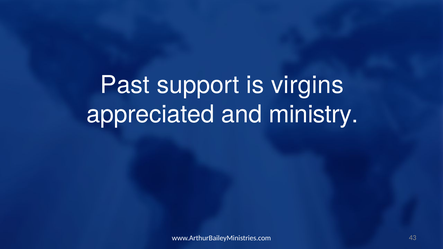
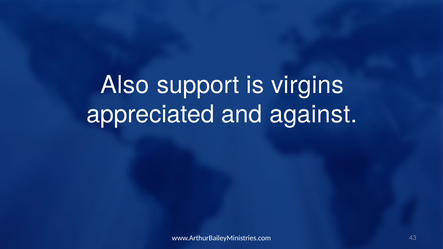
Past: Past -> Also
ministry: ministry -> against
